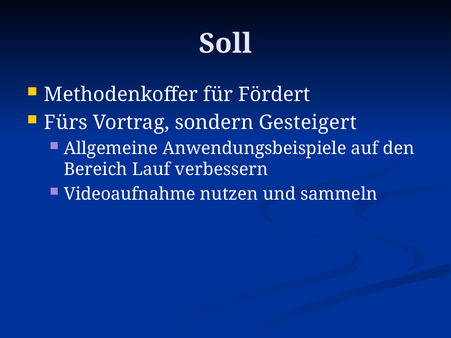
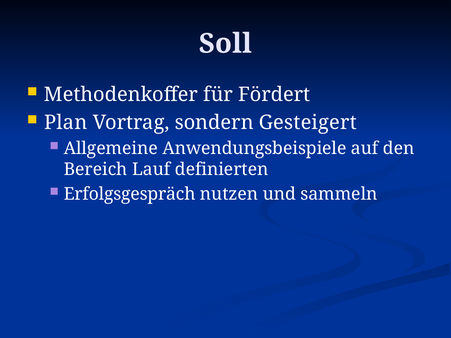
Fürs: Fürs -> Plan
verbessern: verbessern -> definierten
Videoaufnahme: Videoaufnahme -> Erfolgsgespräch
